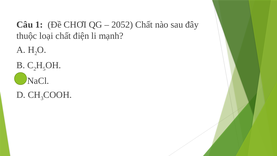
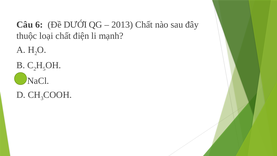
1: 1 -> 6
CHƠI: CHƠI -> DƯỚI
2052: 2052 -> 2013
